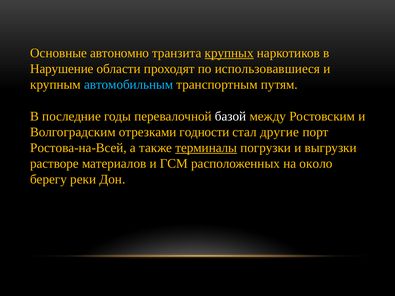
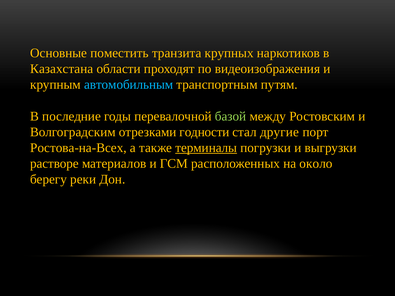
автономно: автономно -> поместить
крупных underline: present -> none
Нарушение: Нарушение -> Казахстана
использовавшиеся: использовавшиеся -> видеоизображения
базой colour: white -> light green
Ростова-на-Всей: Ростова-на-Всей -> Ростова-на-Всех
